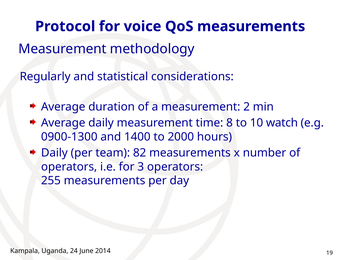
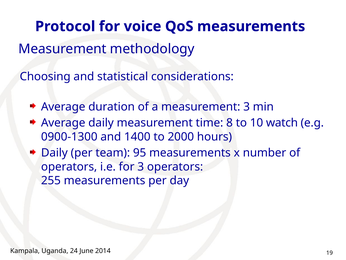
Regularly: Regularly -> Choosing
measurement 2: 2 -> 3
82: 82 -> 95
